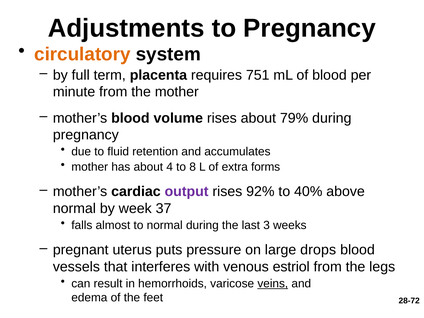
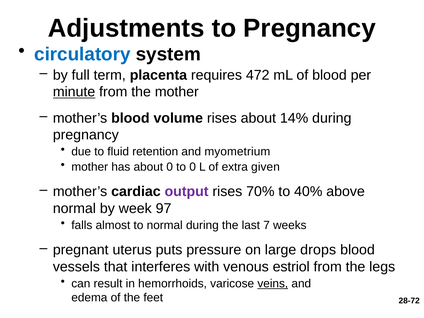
circulatory colour: orange -> blue
751: 751 -> 472
minute underline: none -> present
79%: 79% -> 14%
accumulates: accumulates -> myometrium
about 4: 4 -> 0
to 8: 8 -> 0
forms: forms -> given
92%: 92% -> 70%
37: 37 -> 97
3: 3 -> 7
